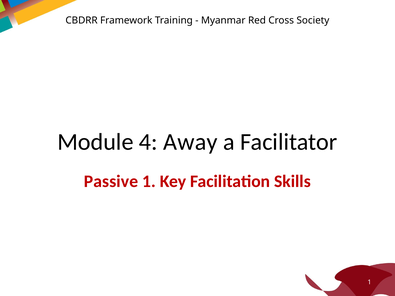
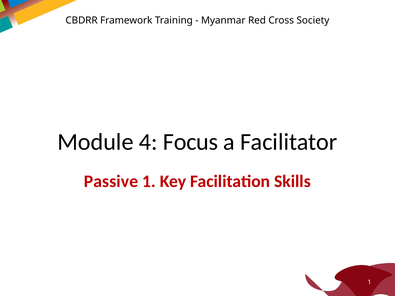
Away: Away -> Focus
